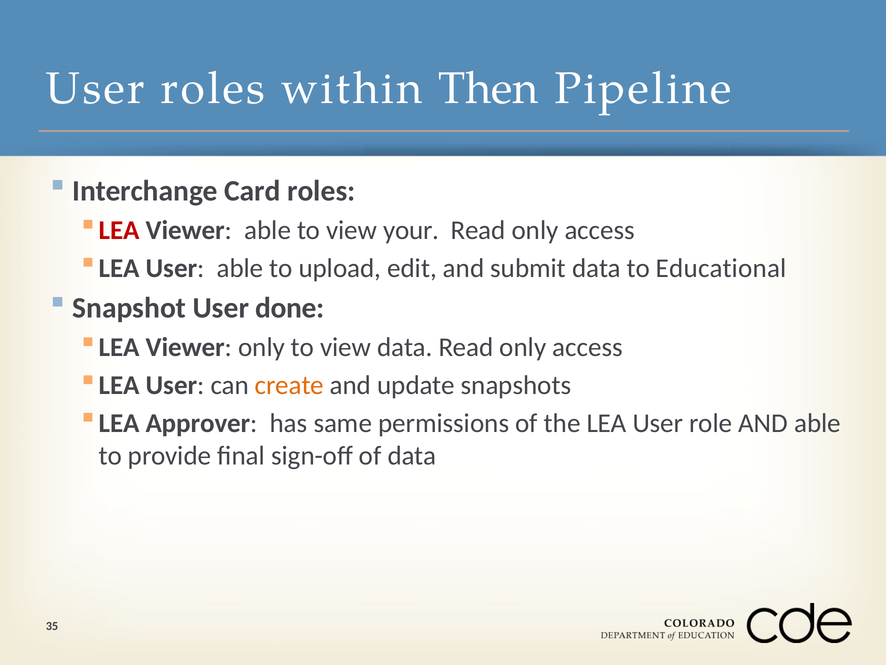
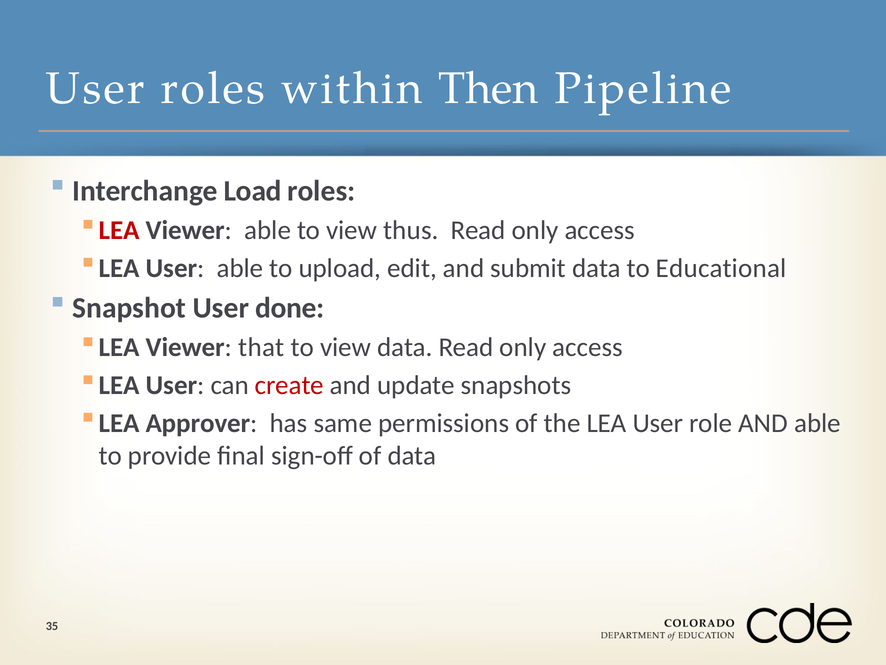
Card: Card -> Load
your: your -> thus
Viewer only: only -> that
create colour: orange -> red
